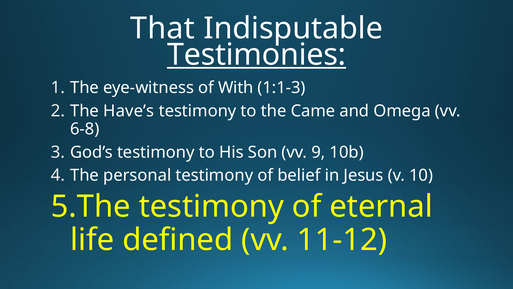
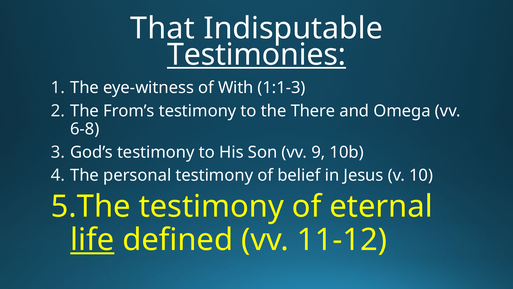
Have’s: Have’s -> From’s
Came: Came -> There
life underline: none -> present
